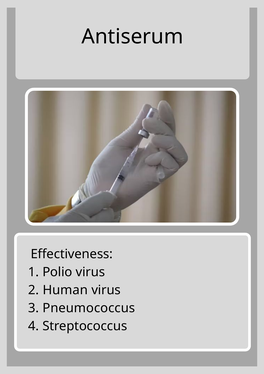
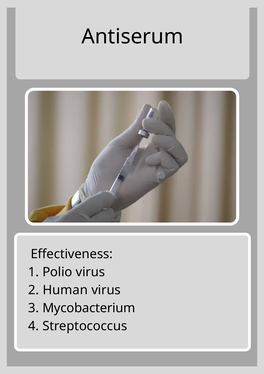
Pneumococcus: Pneumococcus -> Mycobacterium
